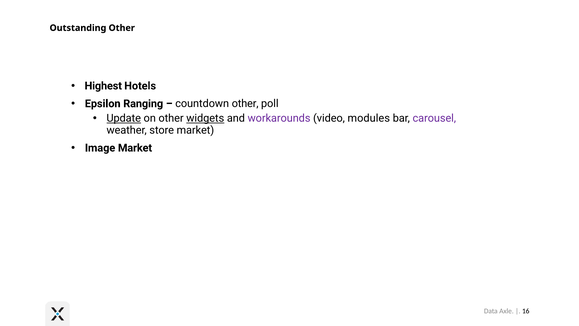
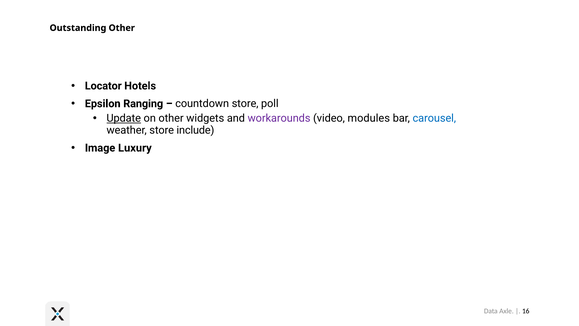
Highest: Highest -> Locator
countdown other: other -> store
widgets underline: present -> none
carousel colour: purple -> blue
store market: market -> include
Image Market: Market -> Luxury
